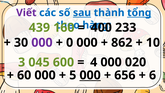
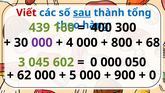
Viết colour: purple -> red
tổng underline: present -> none
233: 233 -> 300
0: 0 -> 4
862: 862 -> 800
10: 10 -> 68
600: 600 -> 602
4 at (94, 62): 4 -> 0
020: 020 -> 050
60: 60 -> 62
000 at (90, 75) underline: present -> none
656: 656 -> 900
6 at (153, 75): 6 -> 0
